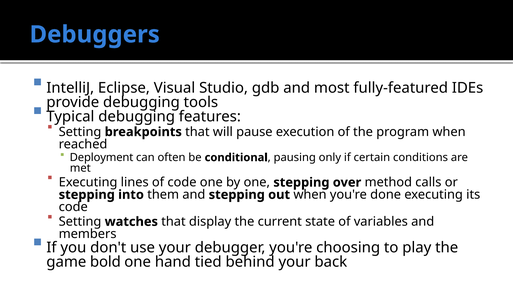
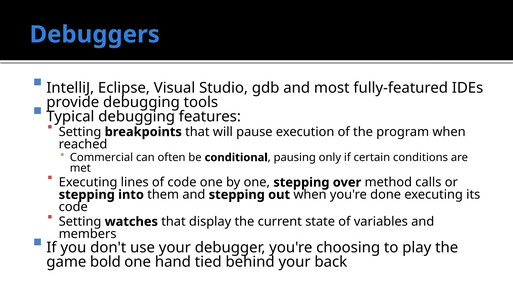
Deployment: Deployment -> Commercial
